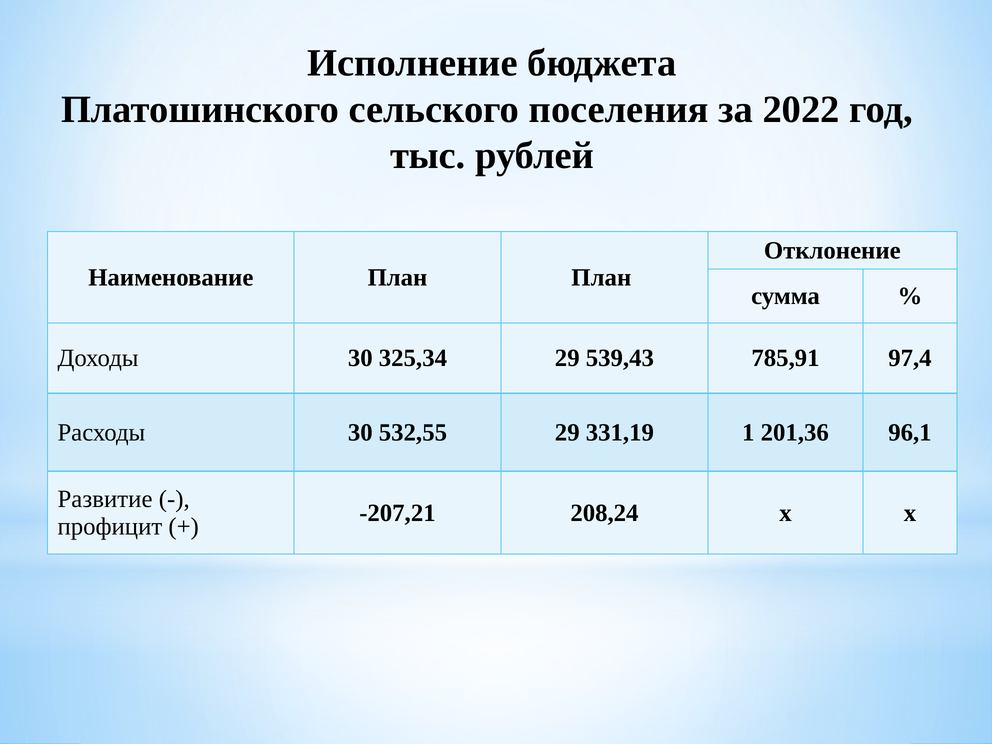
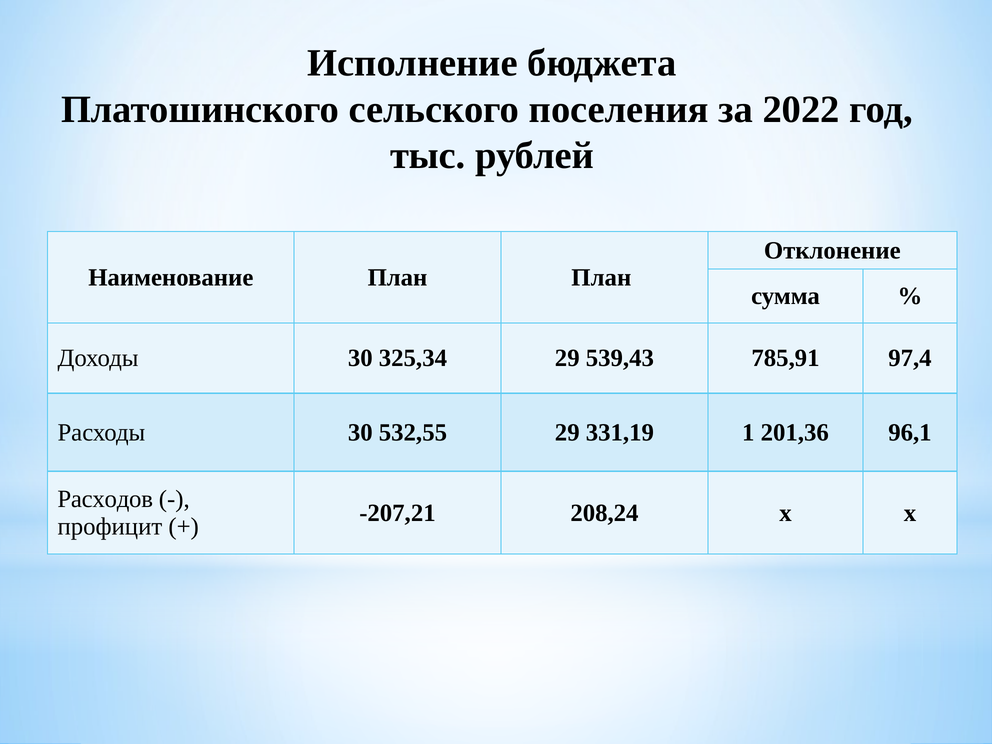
Развитие: Развитие -> Расходов
